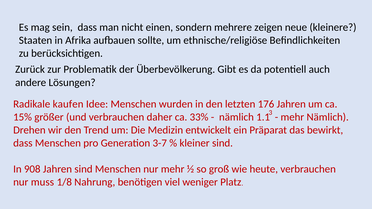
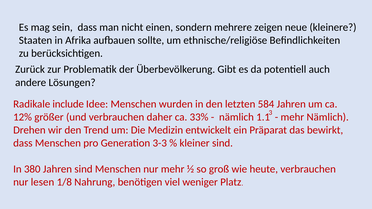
kaufen: kaufen -> include
176: 176 -> 584
15%: 15% -> 12%
3-7: 3-7 -> 3-3
908: 908 -> 380
muss: muss -> lesen
